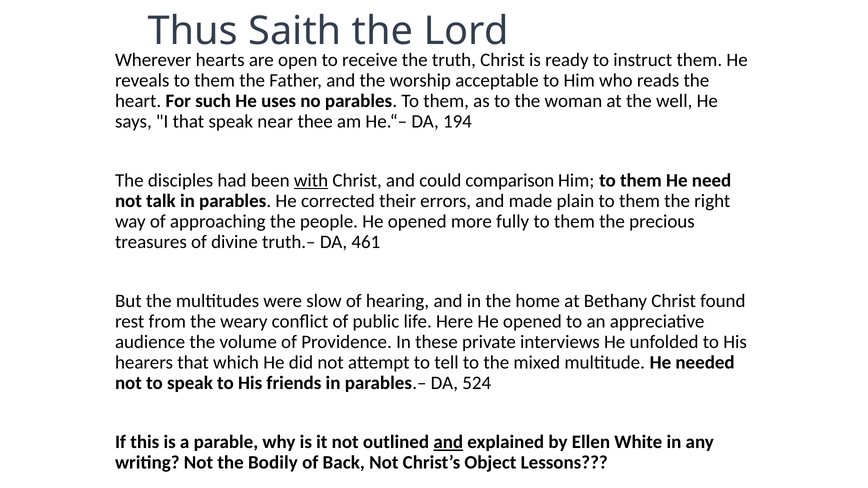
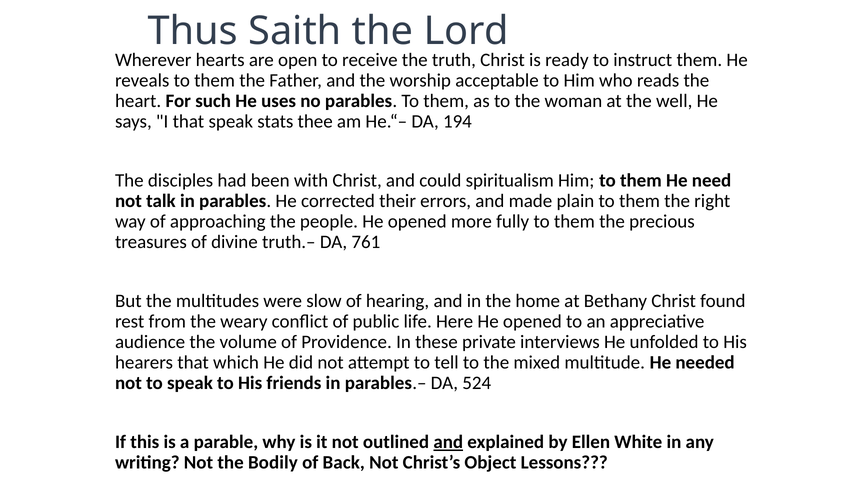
near: near -> stats
with underline: present -> none
comparison: comparison -> spiritualism
461: 461 -> 761
